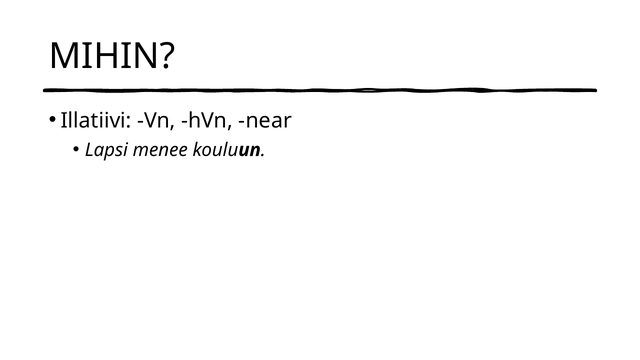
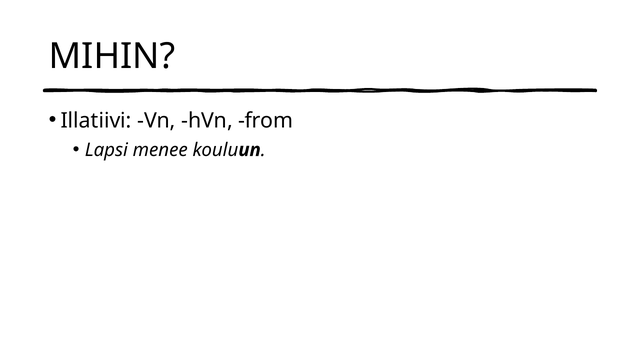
near: near -> from
